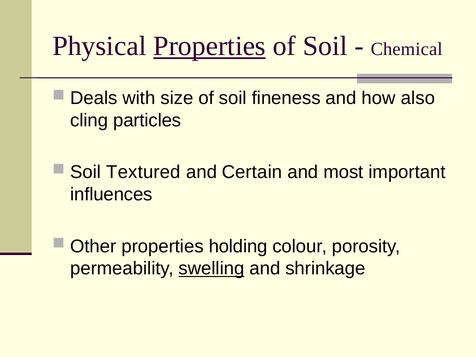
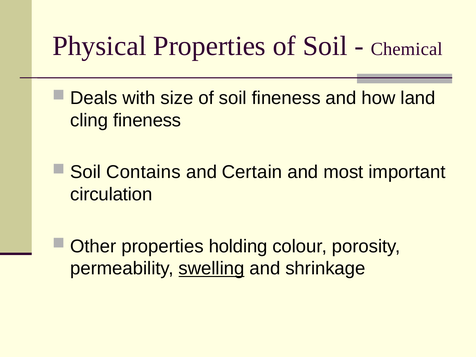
Properties at (210, 46) underline: present -> none
also: also -> land
cling particles: particles -> fineness
Textured: Textured -> Contains
influences: influences -> circulation
